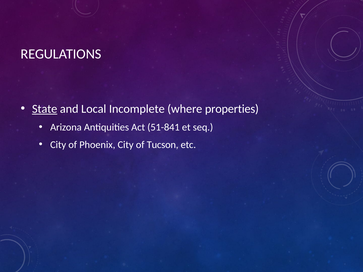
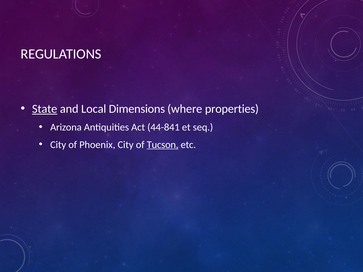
Incomplete: Incomplete -> Dimensions
51-841: 51-841 -> 44-841
Tucson underline: none -> present
